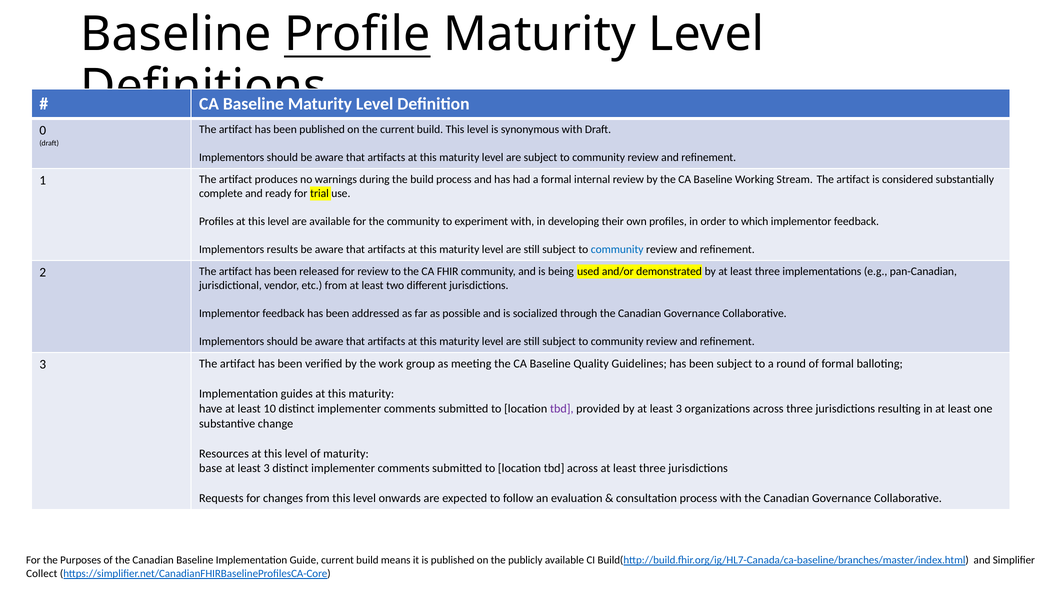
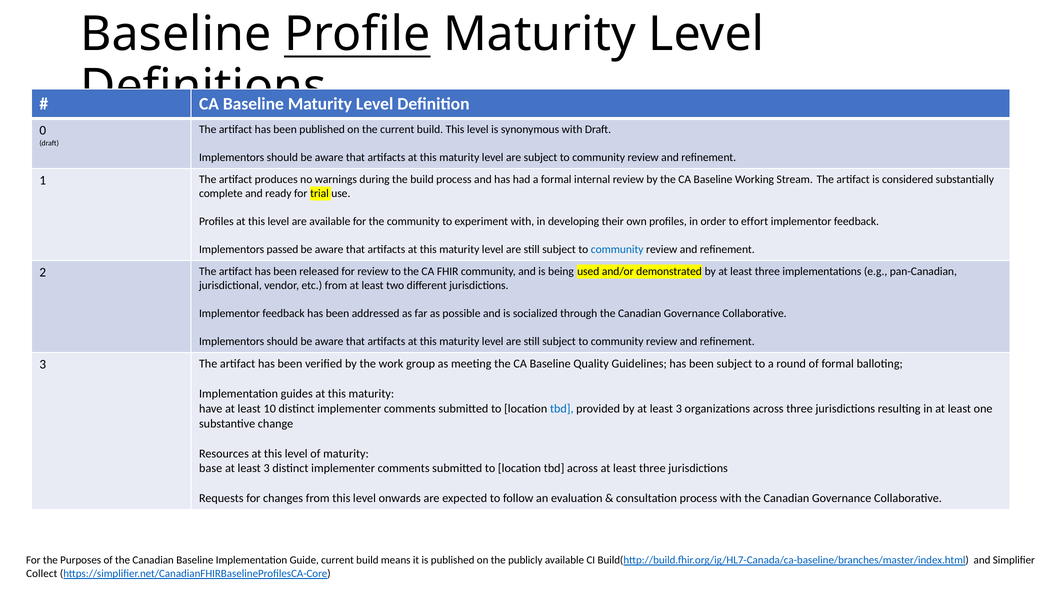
which: which -> effort
results: results -> passed
tbd at (562, 408) colour: purple -> blue
